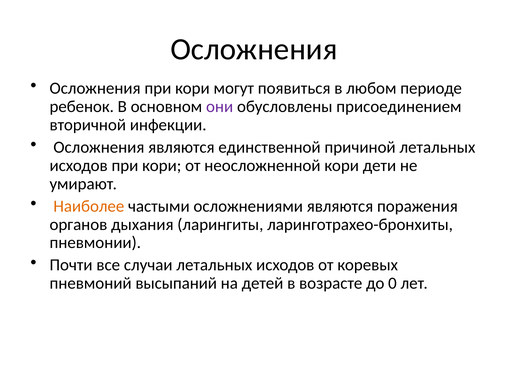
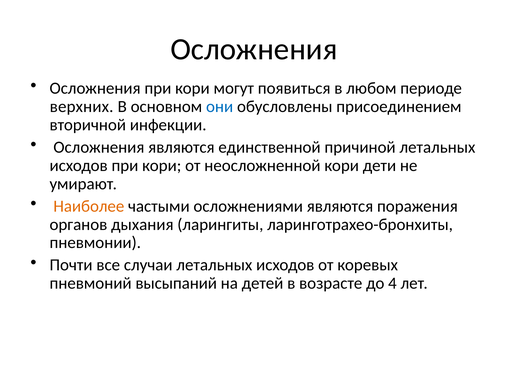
ребенок: ребенок -> верхних
они colour: purple -> blue
0: 0 -> 4
